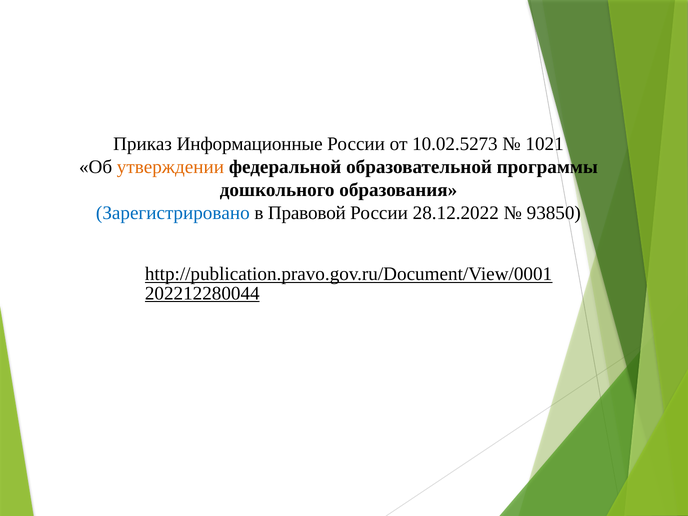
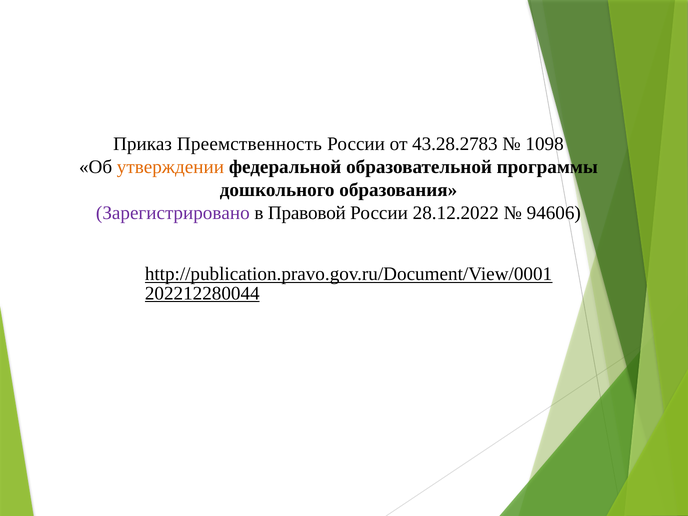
Информационные: Информационные -> Преемственность
10.02.5273: 10.02.5273 -> 43.28.2783
1021: 1021 -> 1098
Зарегистрировано colour: blue -> purple
93850: 93850 -> 94606
